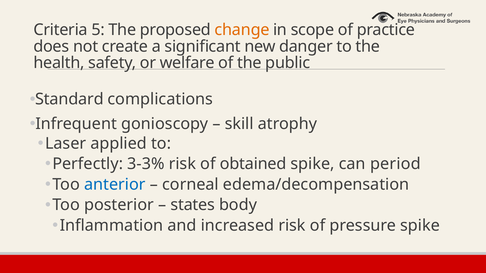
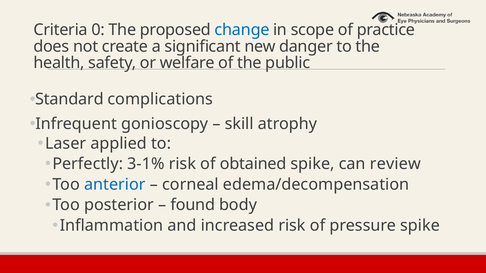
5: 5 -> 0
change colour: orange -> blue
3-3%: 3-3% -> 3-1%
period: period -> review
states: states -> found
